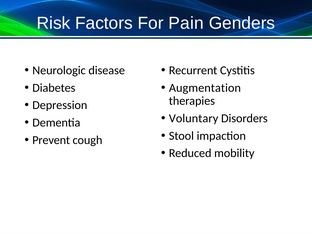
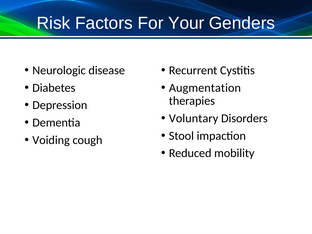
Pain: Pain -> Your
Prevent: Prevent -> Voiding
